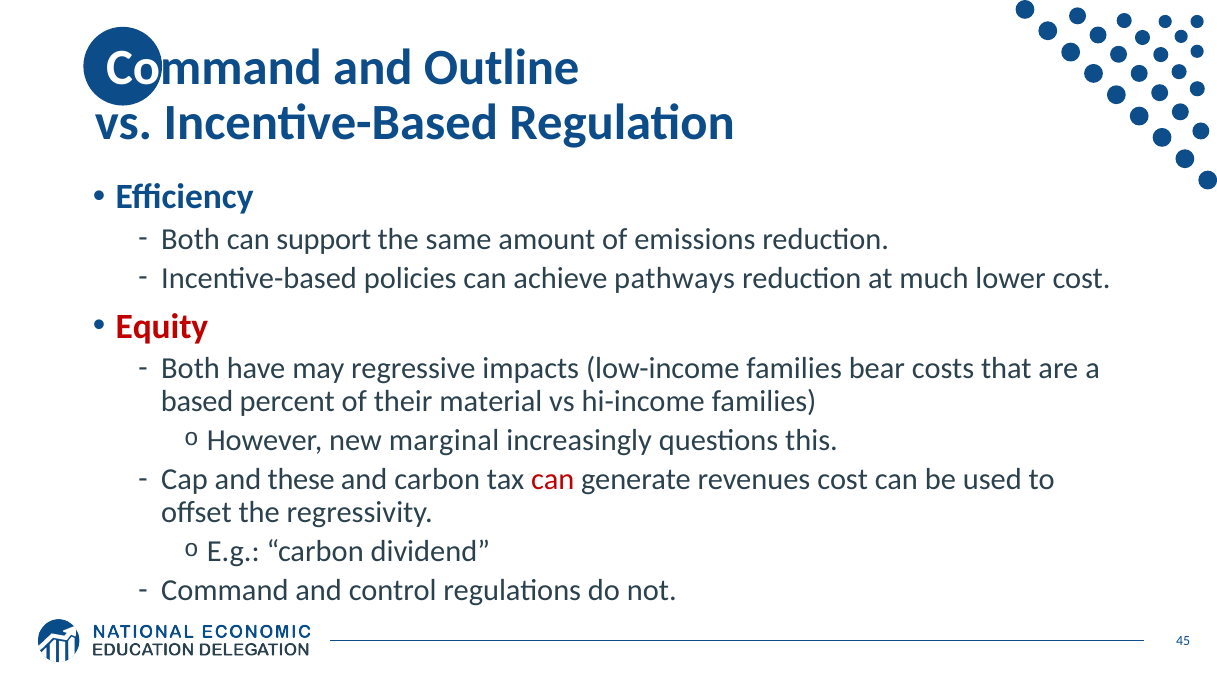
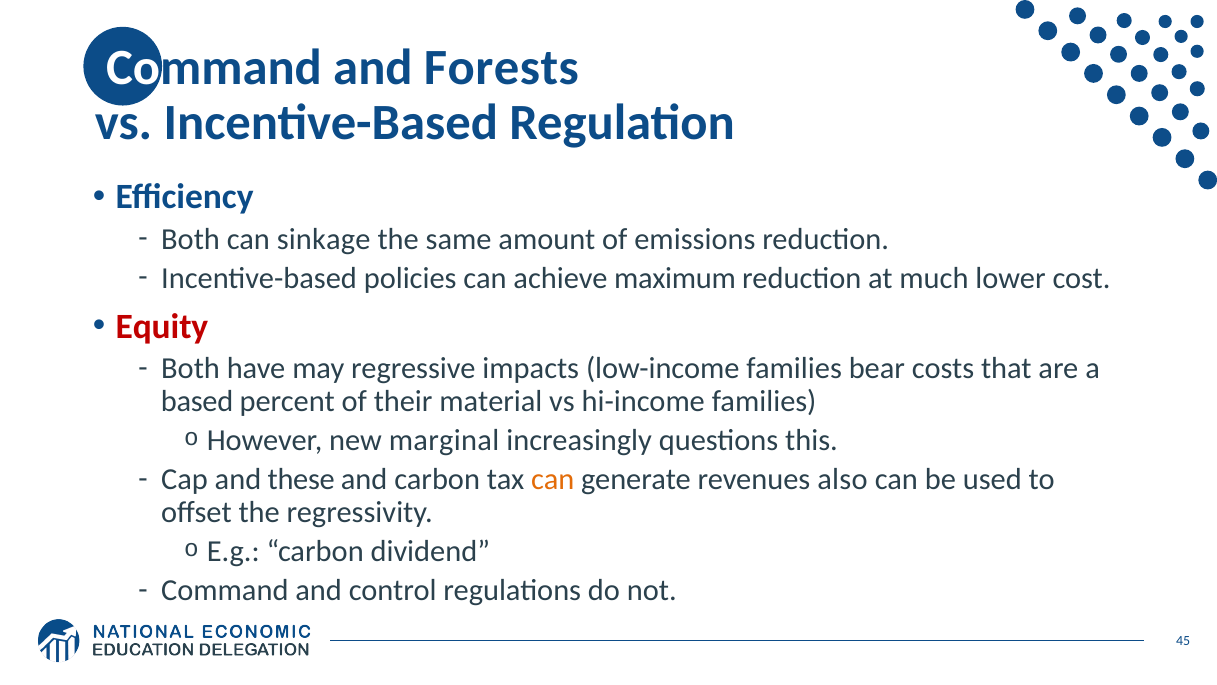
Outline: Outline -> Forests
support: support -> sinkage
pathways: pathways -> maximum
can at (553, 479) colour: red -> orange
revenues cost: cost -> also
